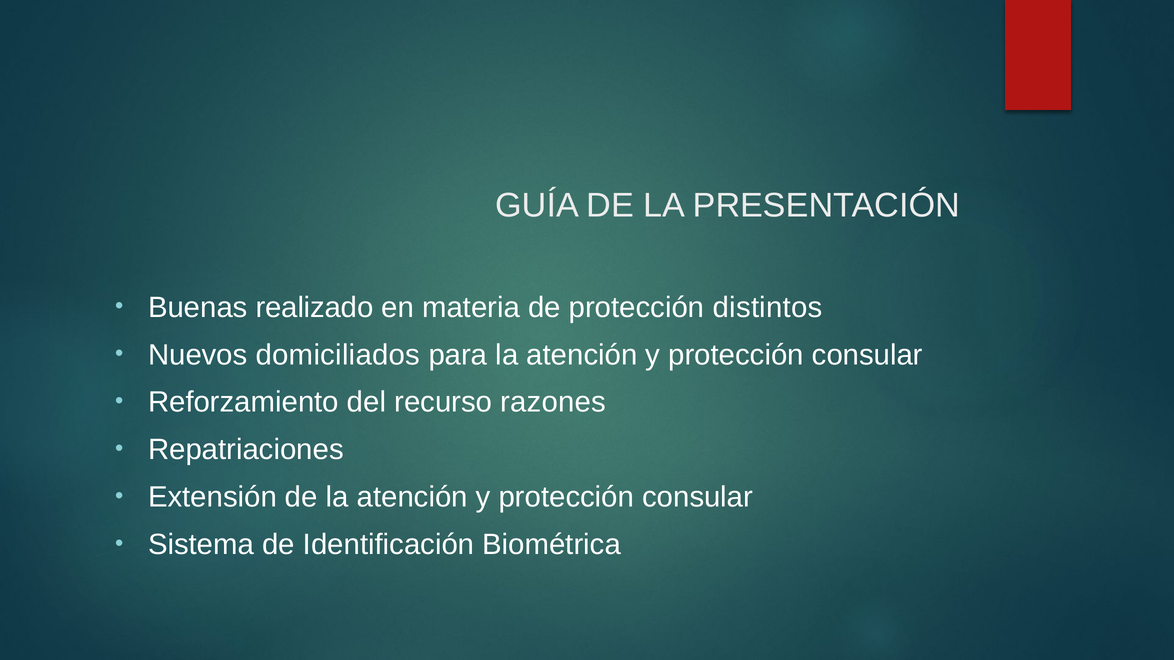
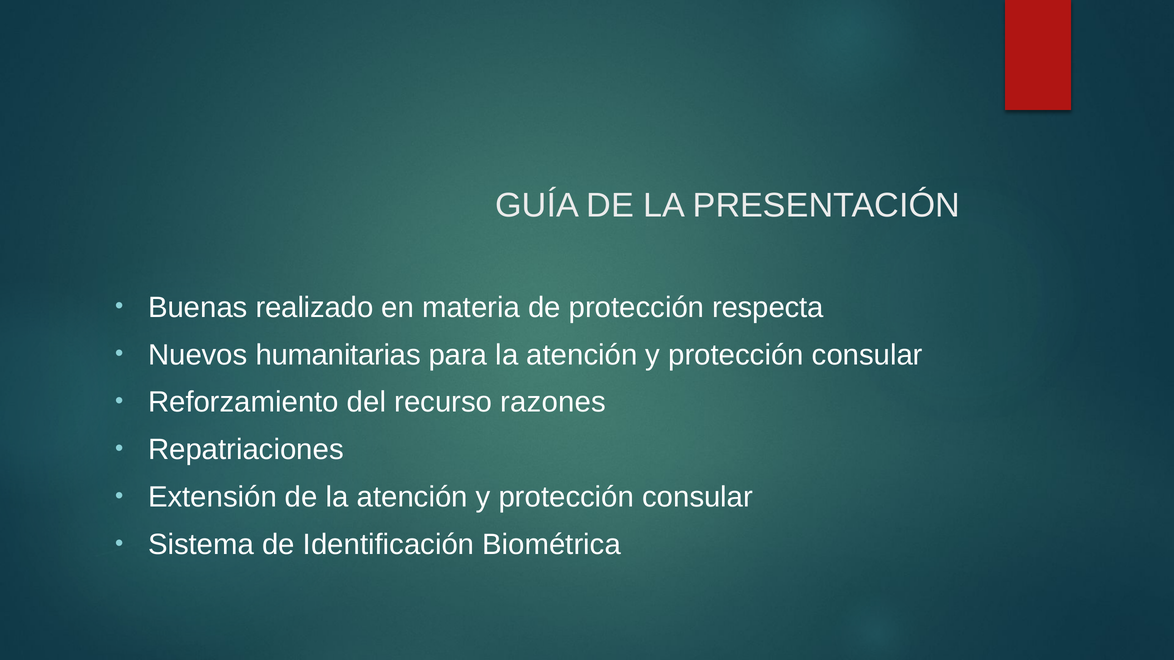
distintos: distintos -> respecta
domiciliados: domiciliados -> humanitarias
